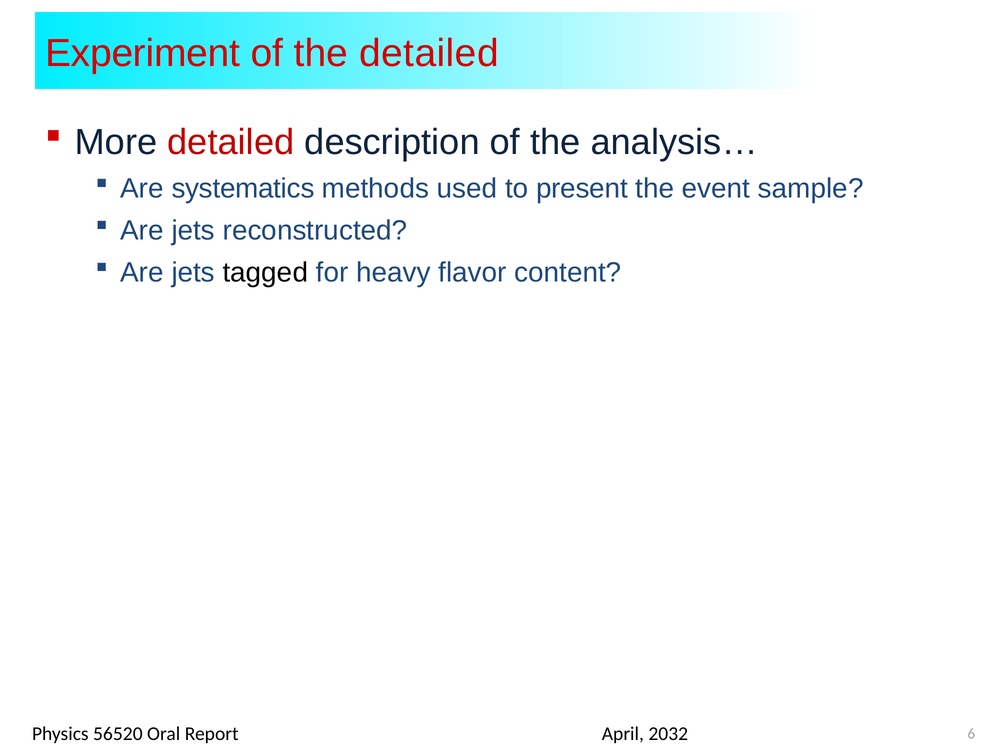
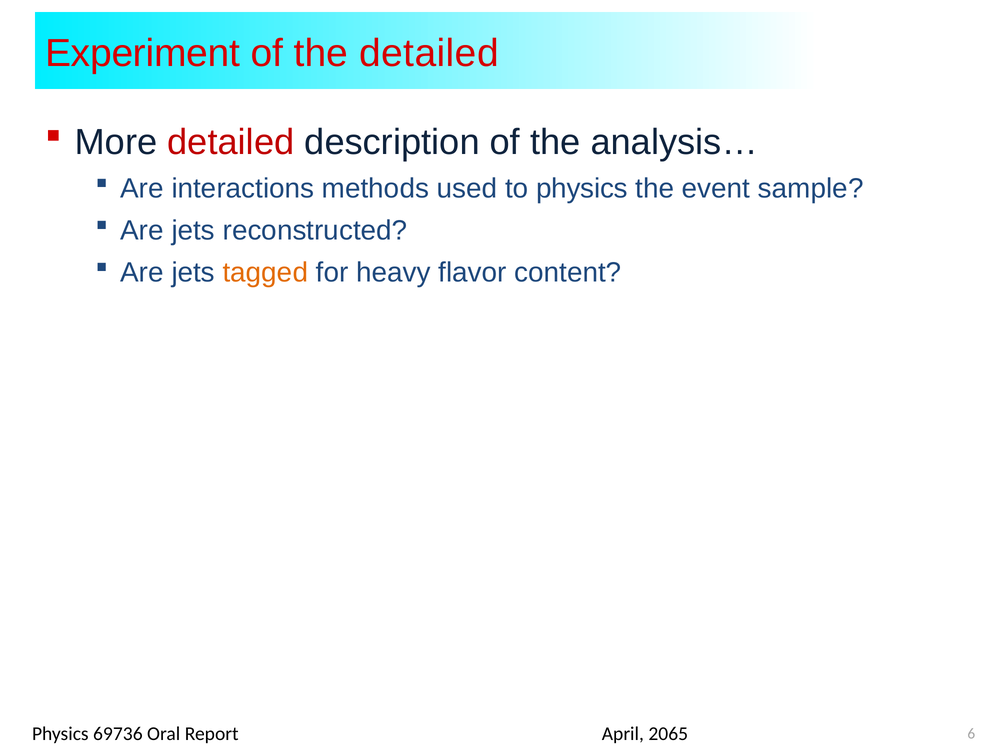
systematics: systematics -> interactions
to present: present -> physics
tagged colour: black -> orange
56520: 56520 -> 69736
2032: 2032 -> 2065
